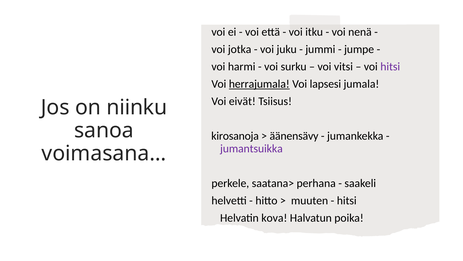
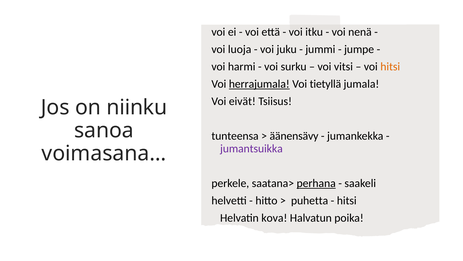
jotka: jotka -> luoja
hitsi at (390, 66) colour: purple -> orange
lapsesi: lapsesi -> tietyllä
kirosanoja: kirosanoja -> tunteensa
perhana underline: none -> present
muuten: muuten -> puhetta
